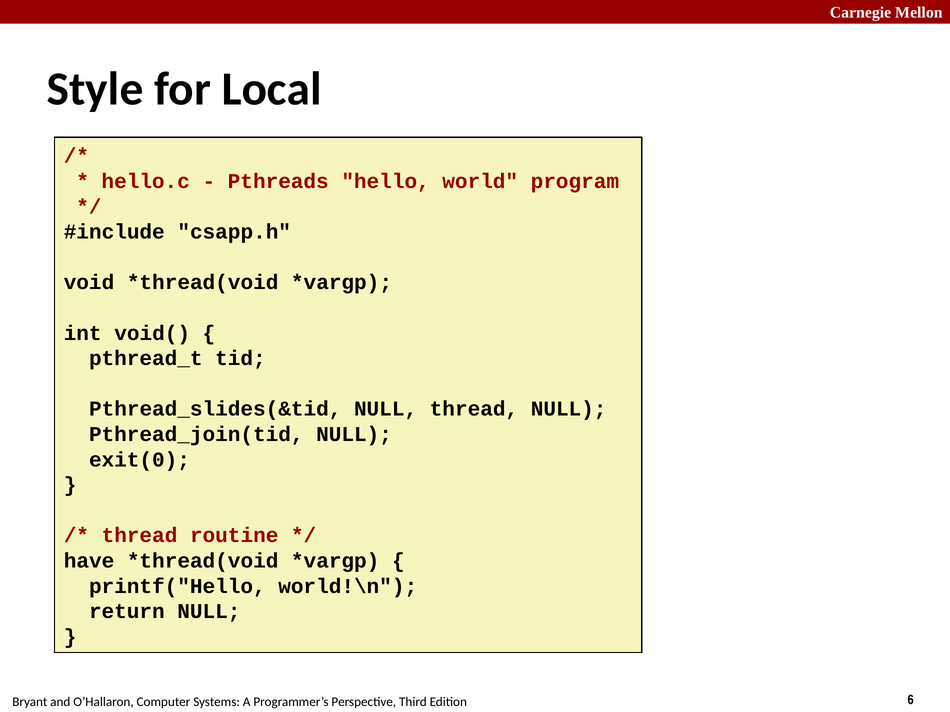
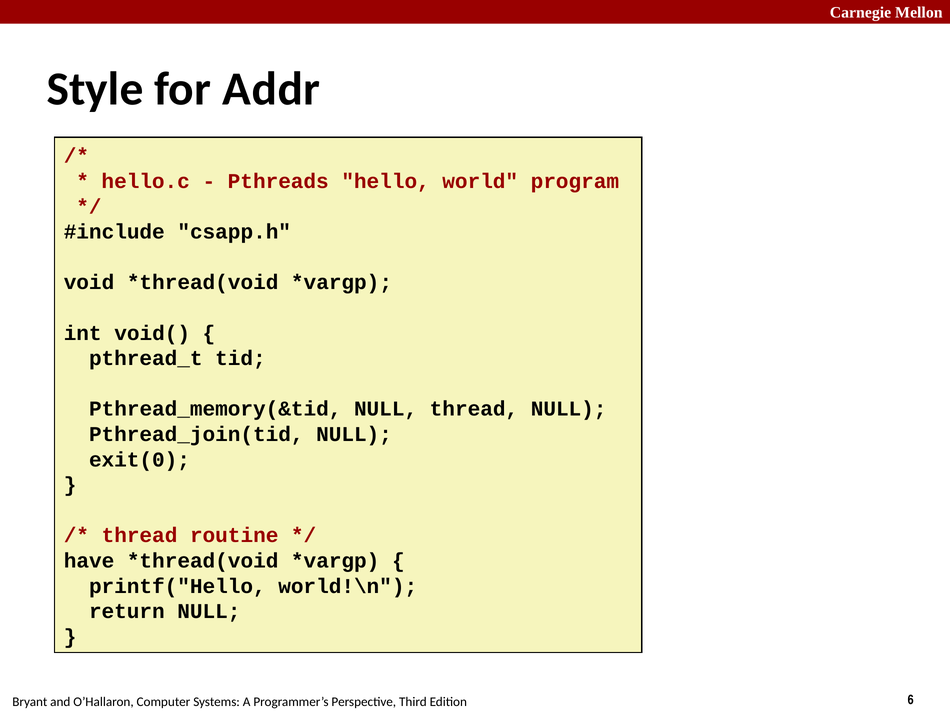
Local: Local -> Addr
Pthread_slides(&tid: Pthread_slides(&tid -> Pthread_memory(&tid
